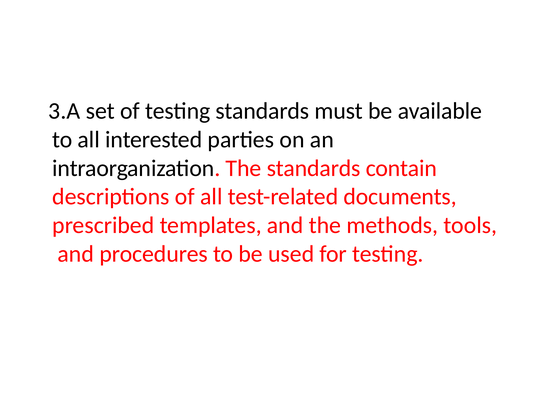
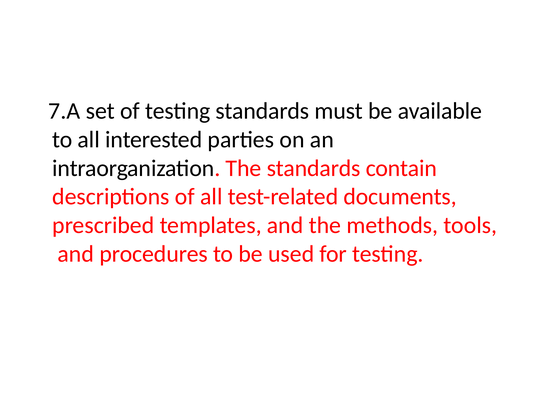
3.A: 3.A -> 7.A
